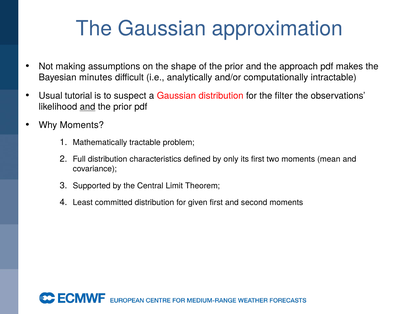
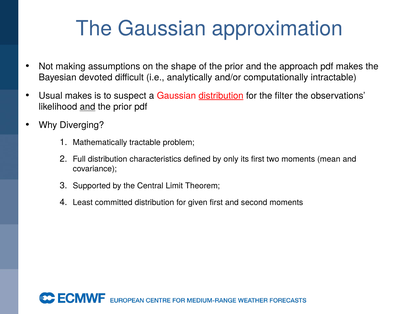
minutes: minutes -> devoted
Usual tutorial: tutorial -> makes
distribution at (221, 96) underline: none -> present
Why Moments: Moments -> Diverging
